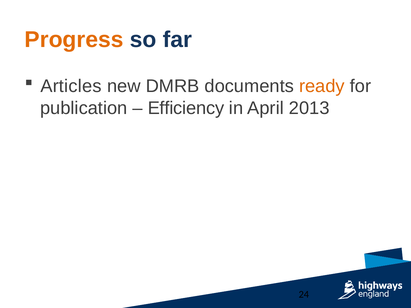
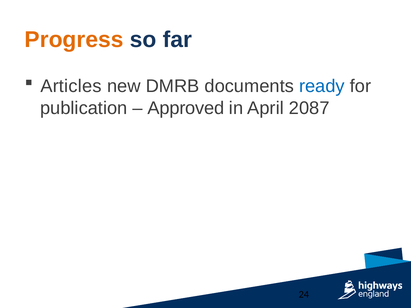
ready colour: orange -> blue
Efficiency: Efficiency -> Approved
2013: 2013 -> 2087
